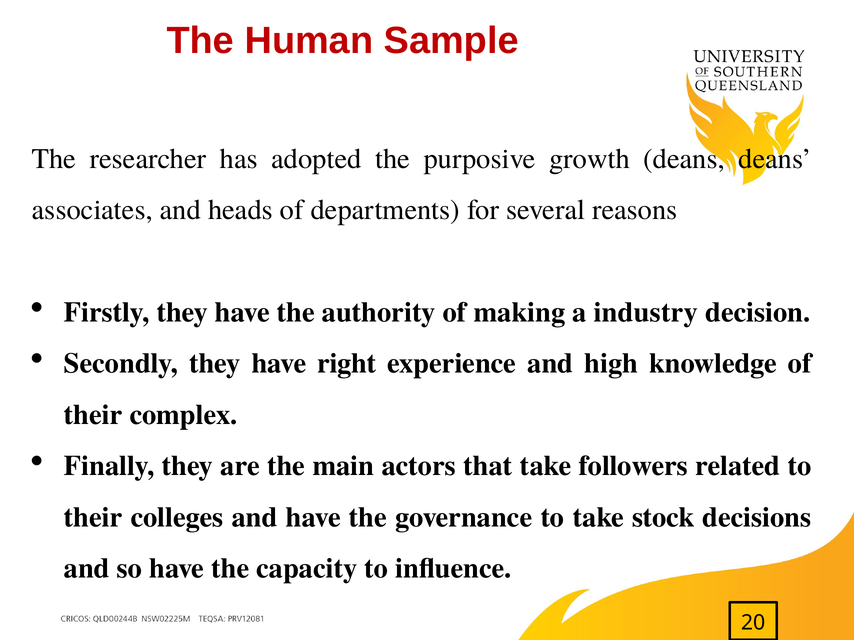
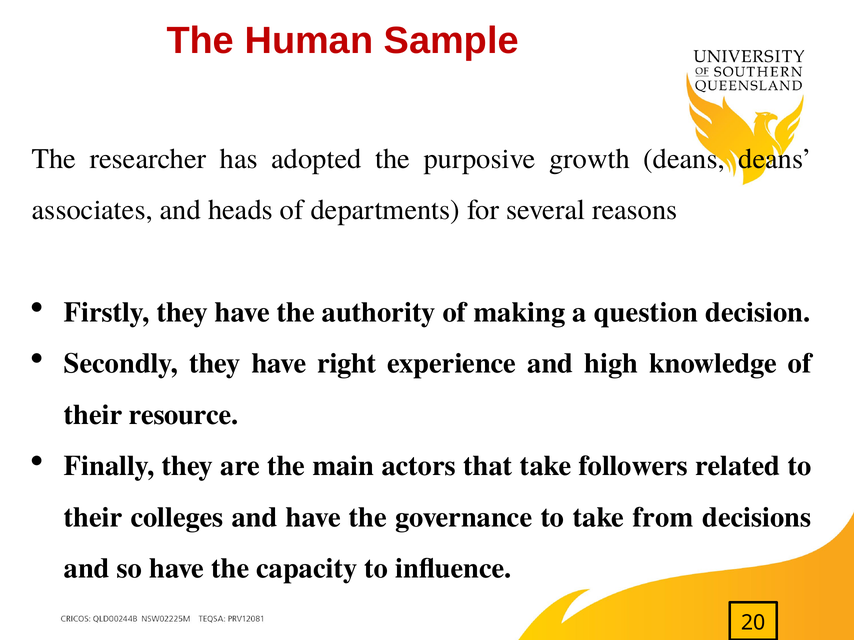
industry: industry -> question
complex: complex -> resource
stock: stock -> from
